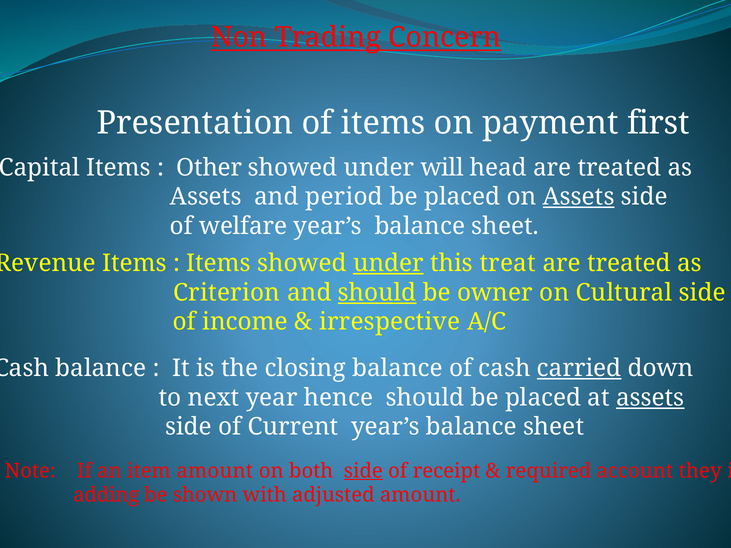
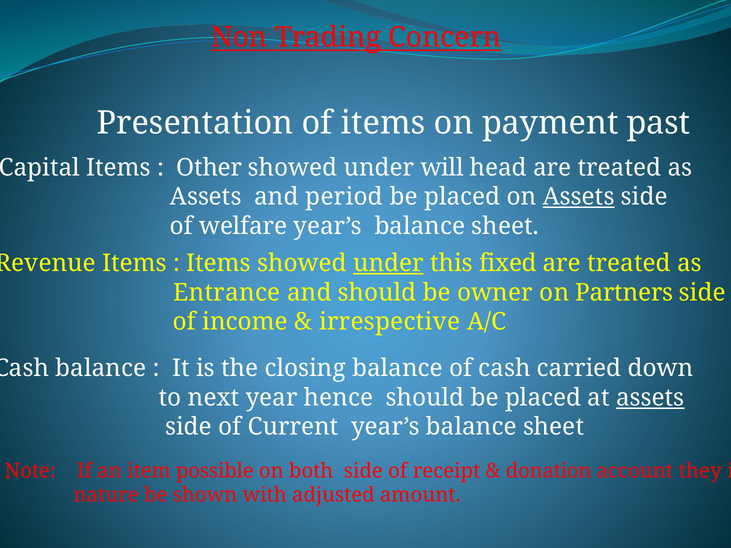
first: first -> past
treat: treat -> fixed
Criterion: Criterion -> Entrance
should at (377, 293) underline: present -> none
Cultural: Cultural -> Partners
carried underline: present -> none
item amount: amount -> possible
side at (363, 471) underline: present -> none
required: required -> donation
adding: adding -> nature
